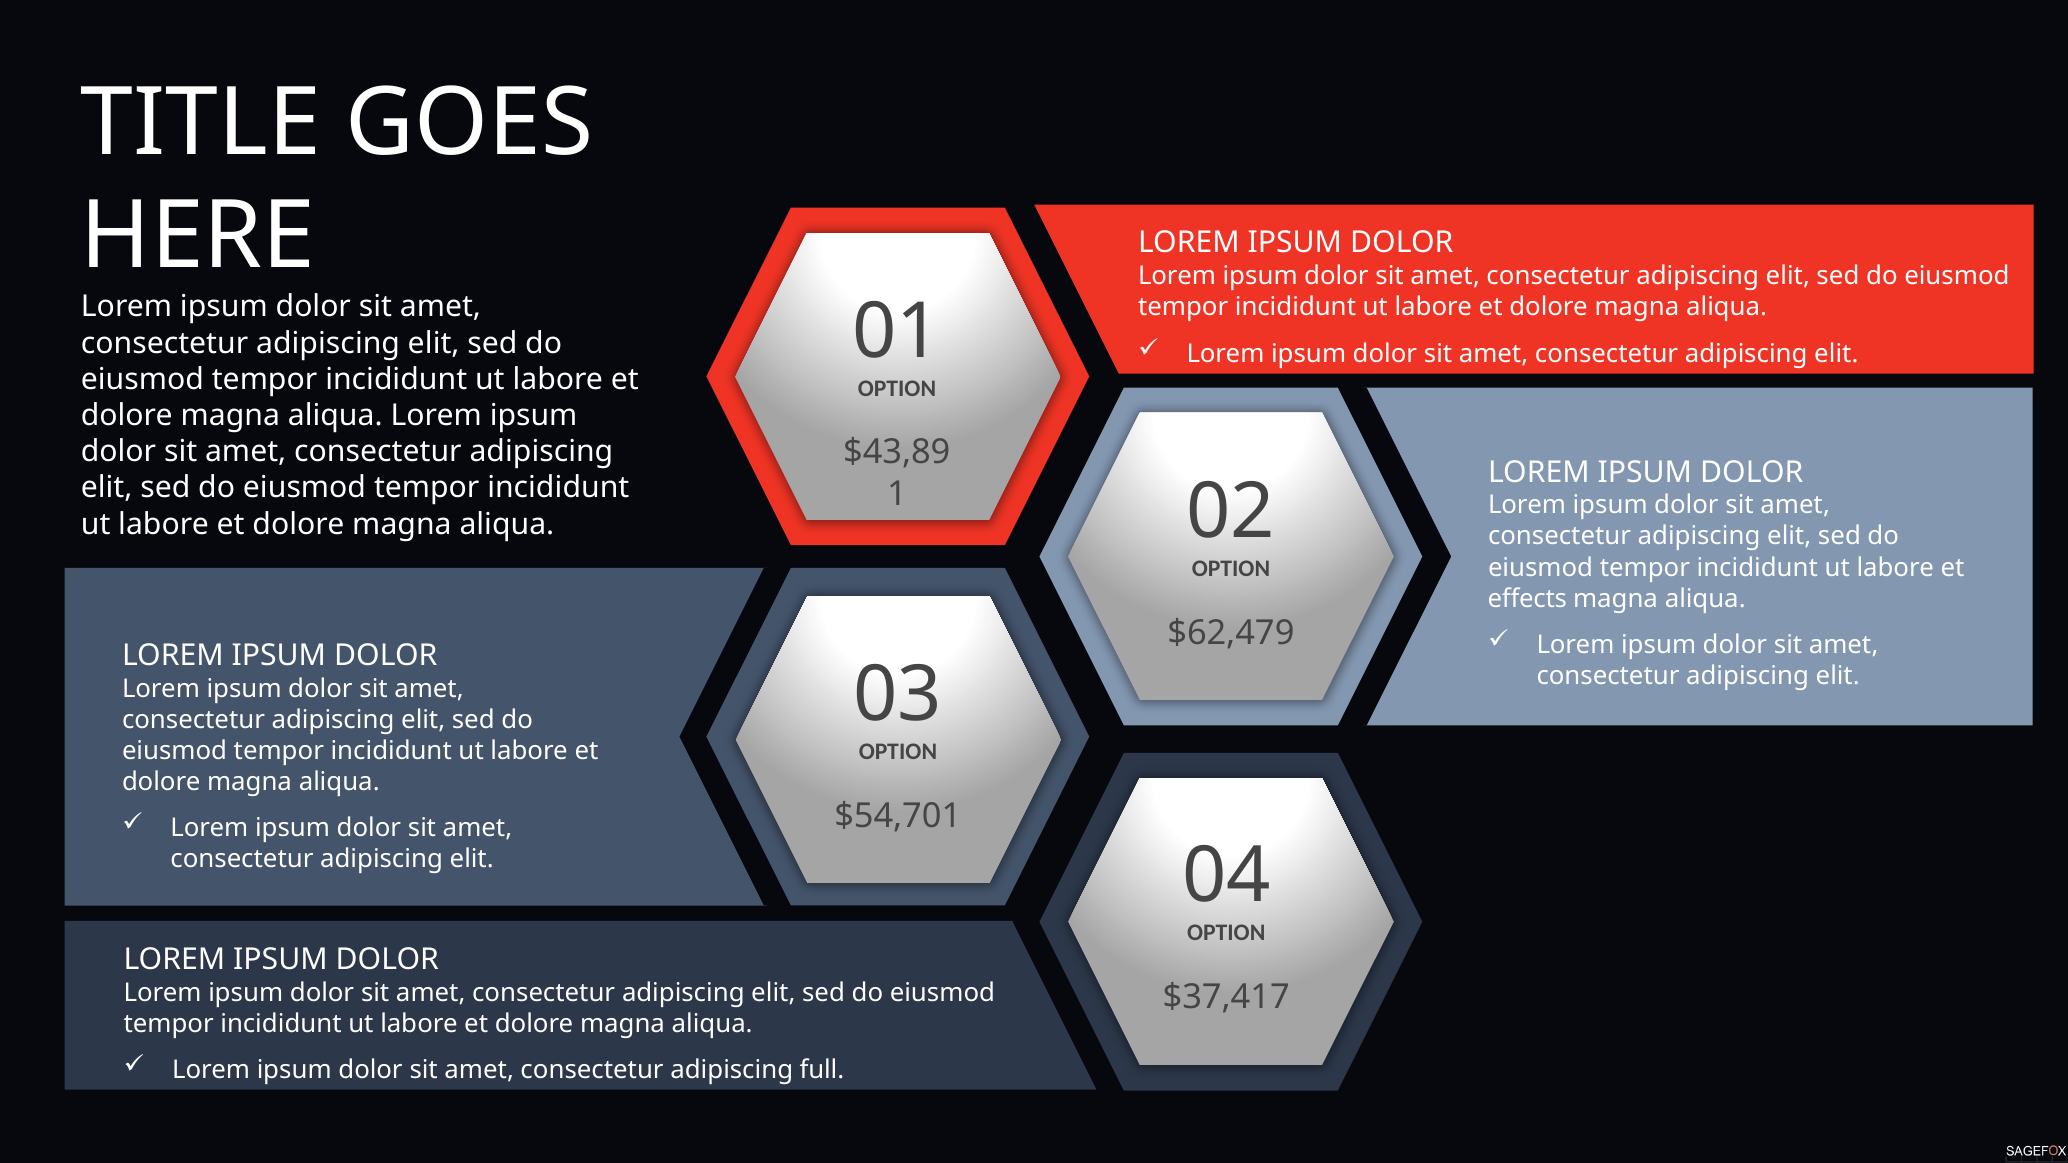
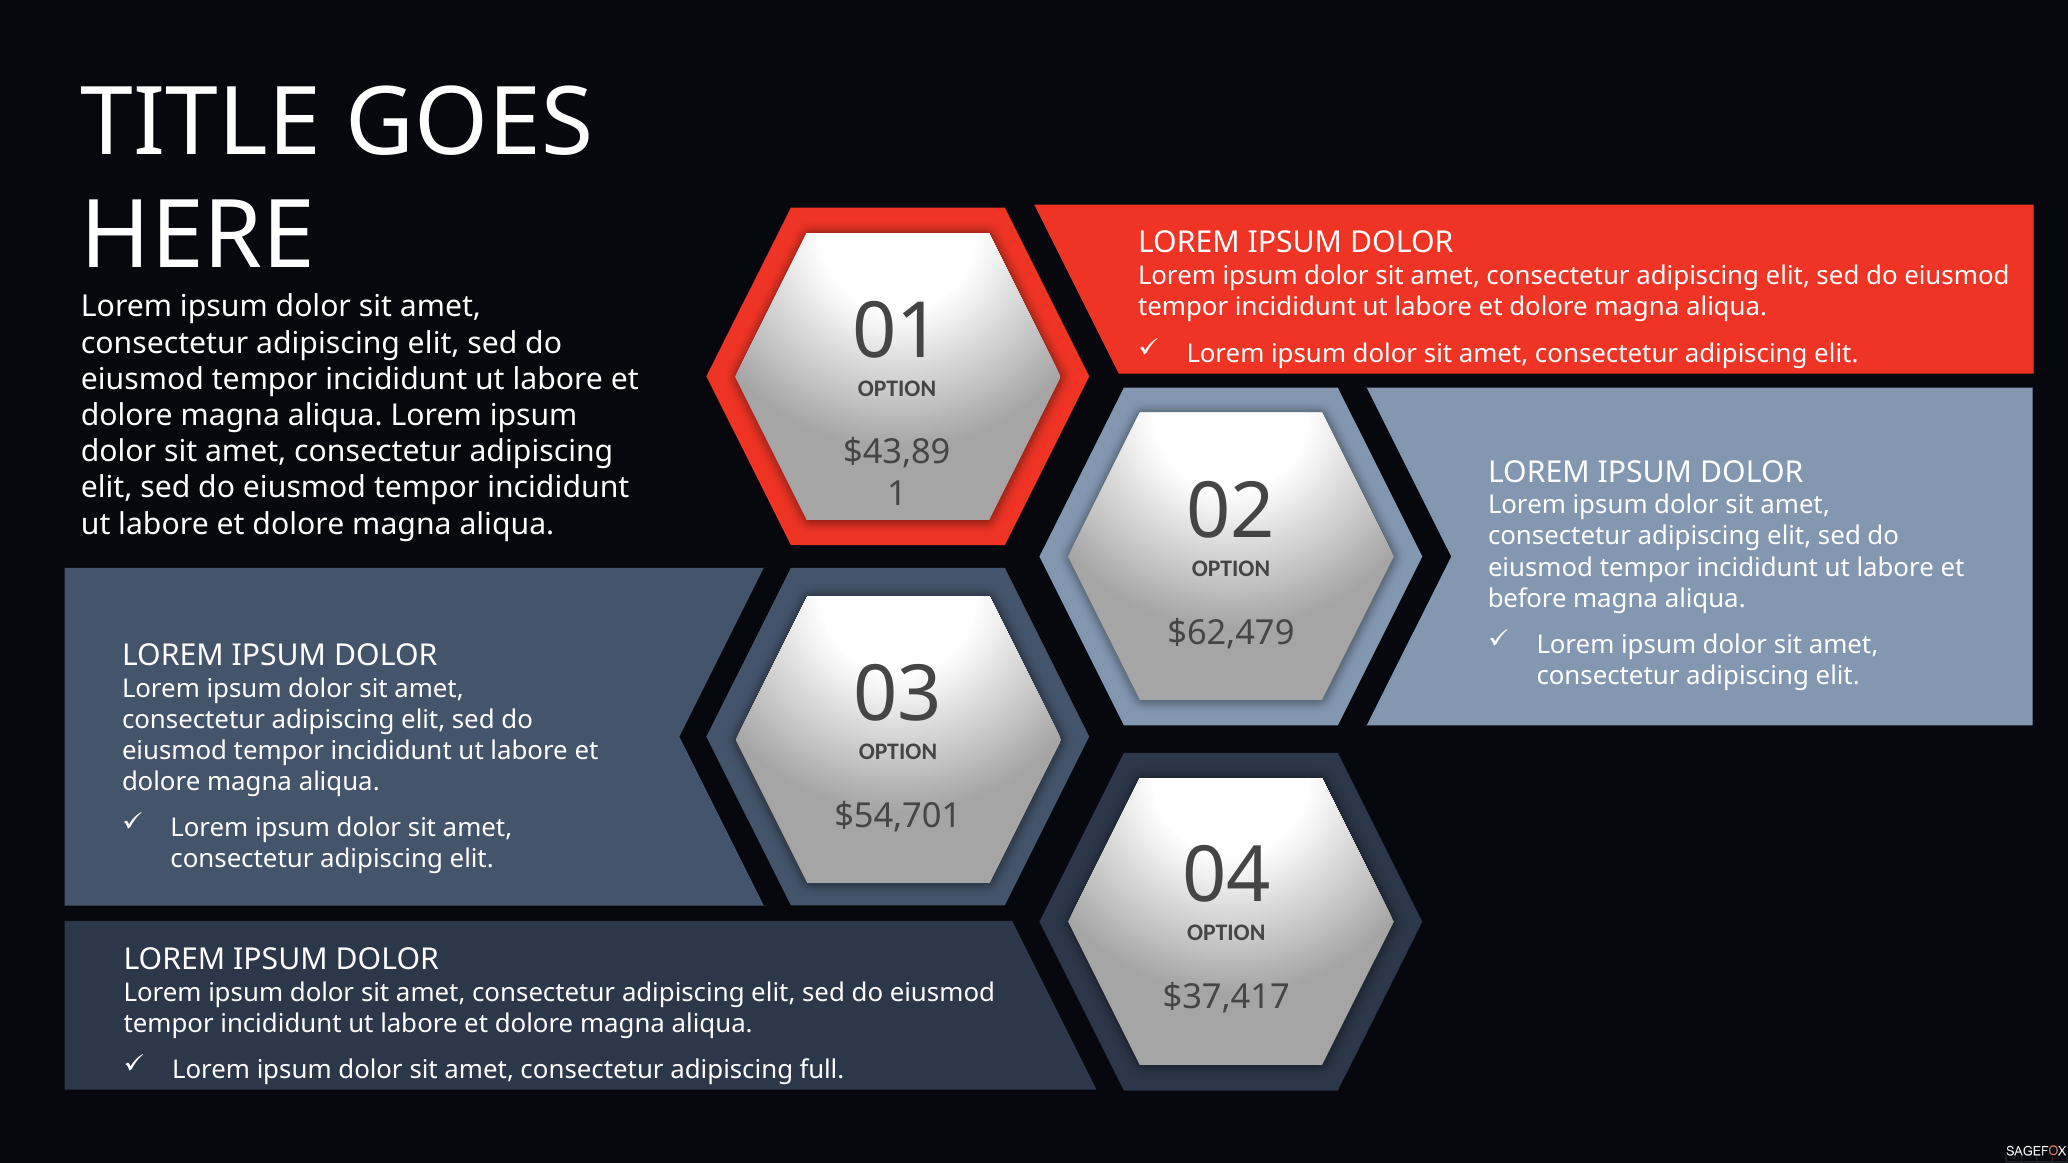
effects: effects -> before
